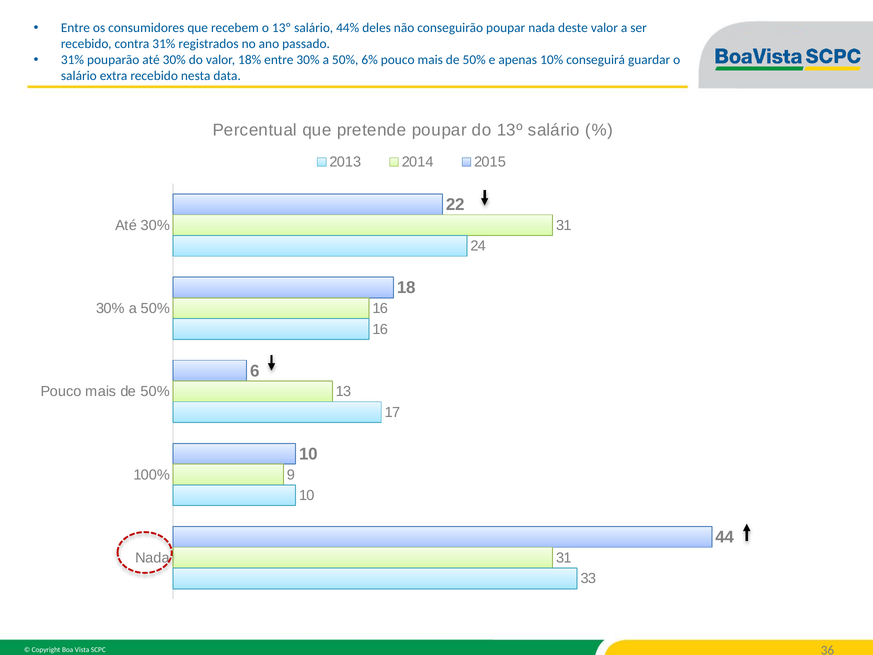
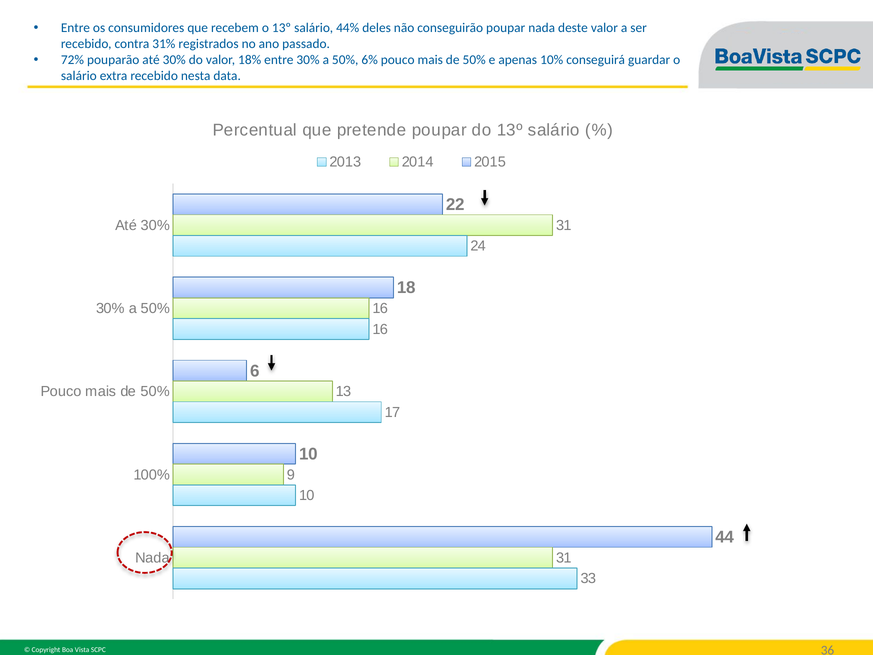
31% at (72, 60): 31% -> 72%
